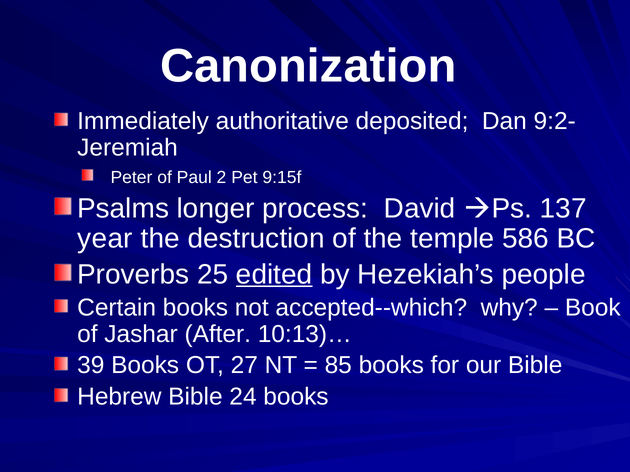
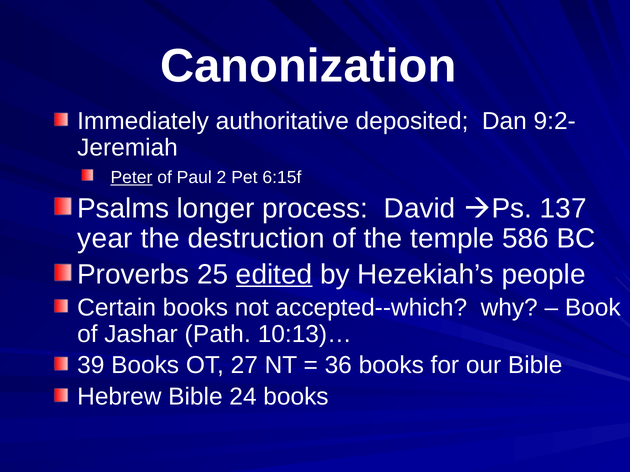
Peter underline: none -> present
9:15f: 9:15f -> 6:15f
After: After -> Path
85: 85 -> 36
